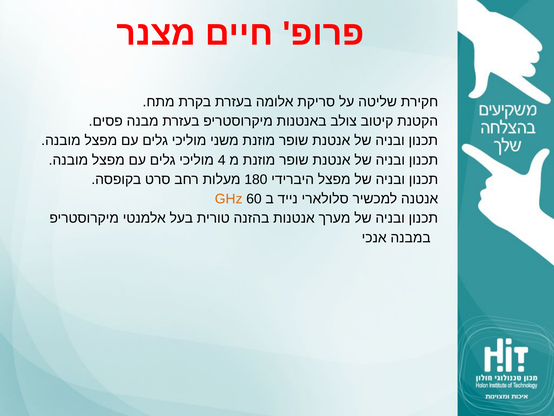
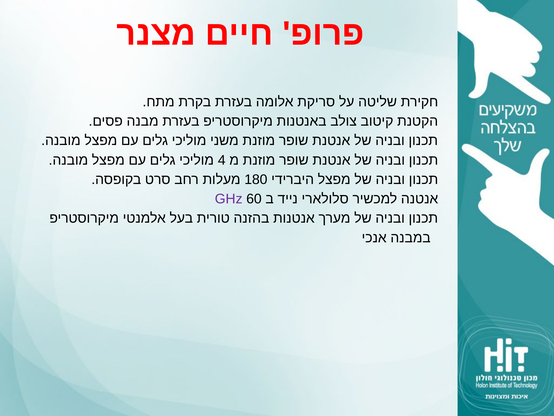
GHz colour: orange -> purple
